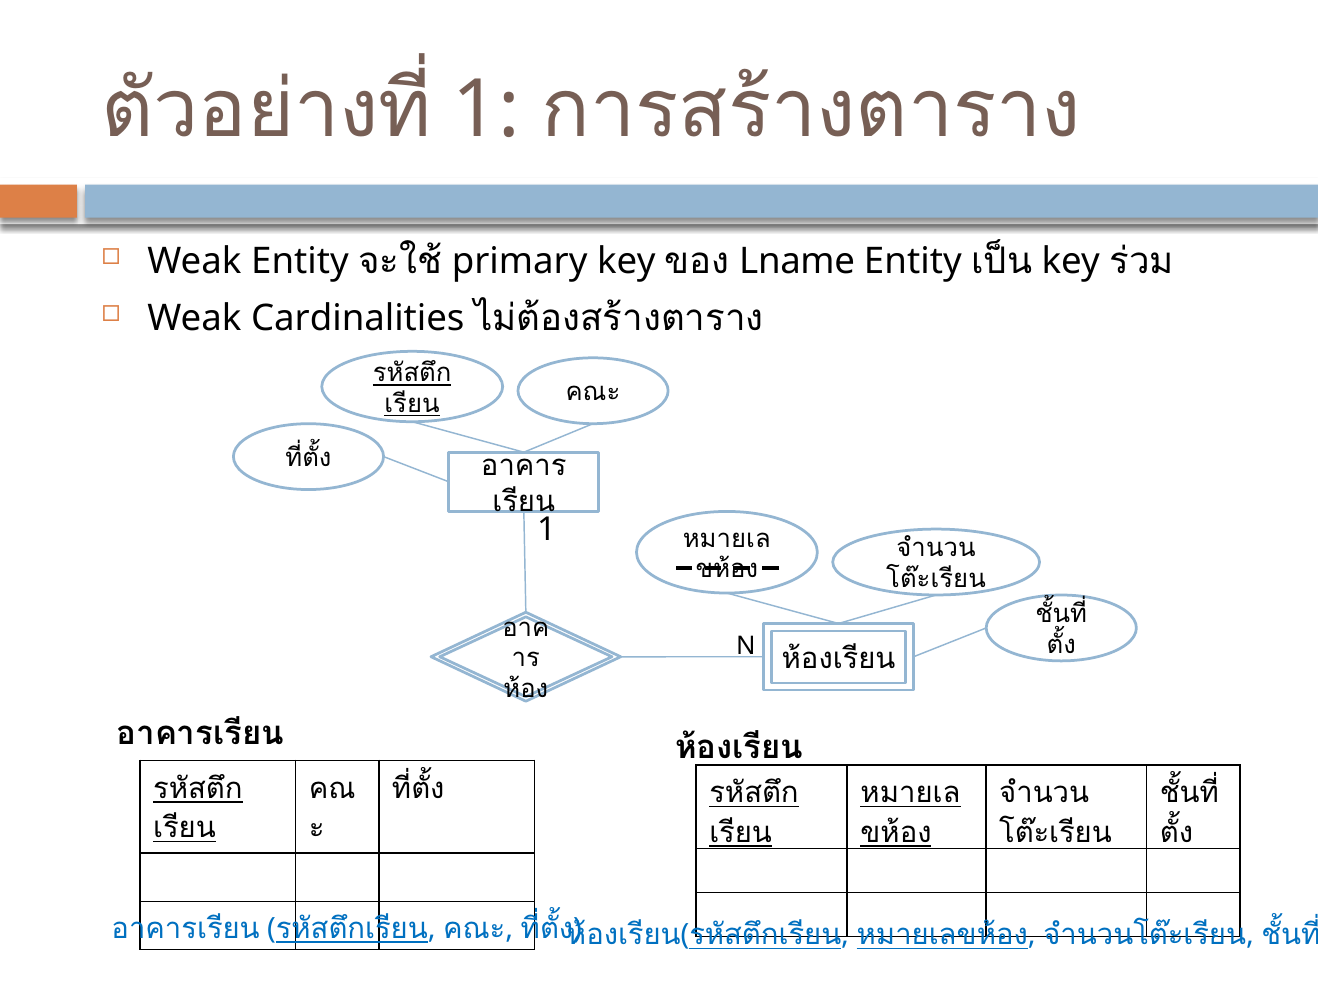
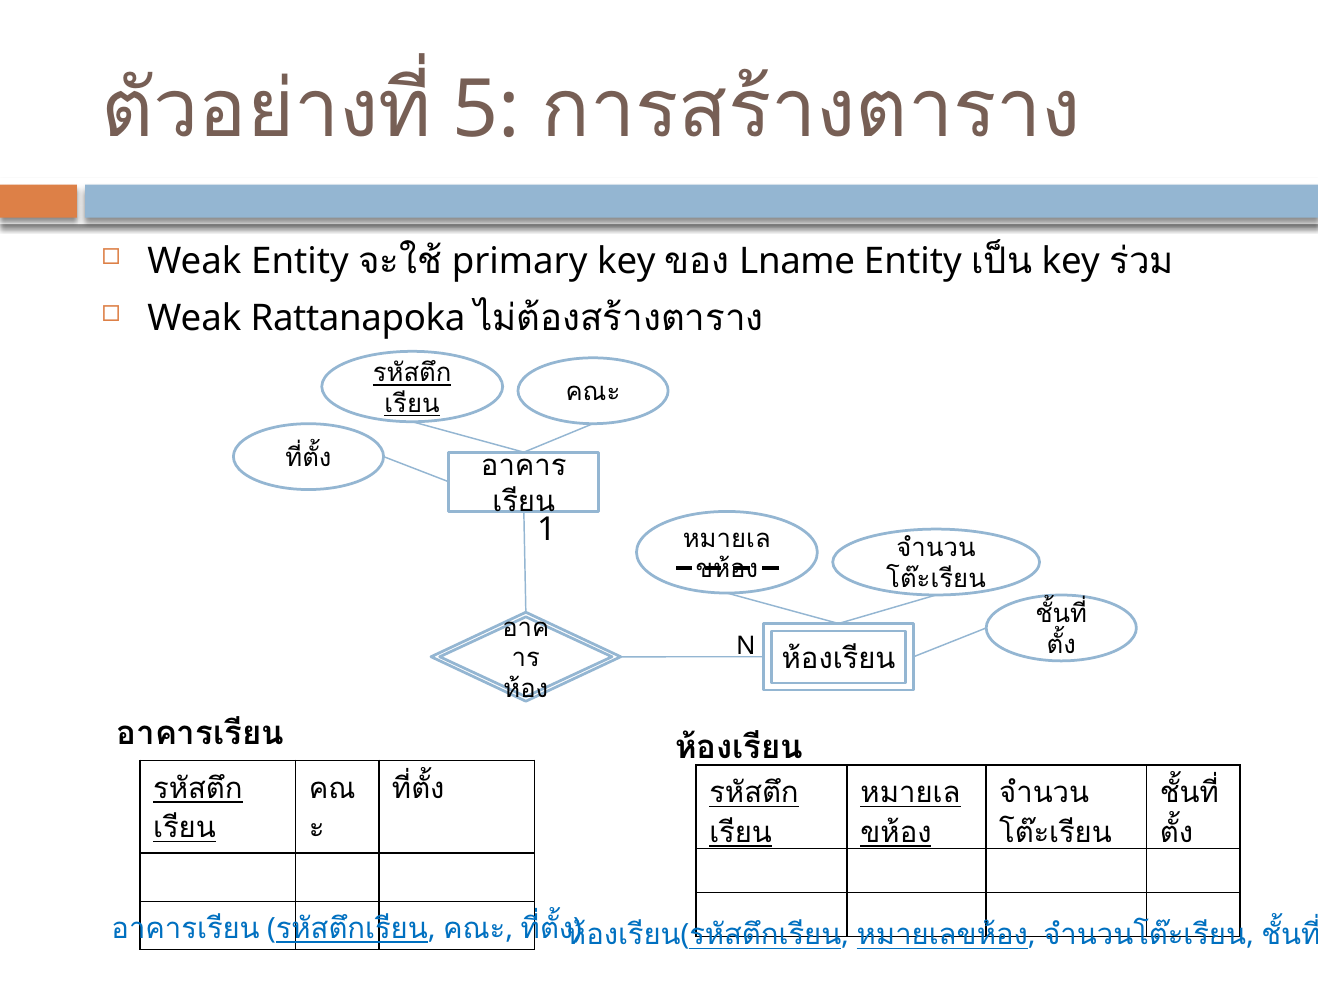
1 at (487, 110): 1 -> 5
Cardinalities: Cardinalities -> Rattanapoka
